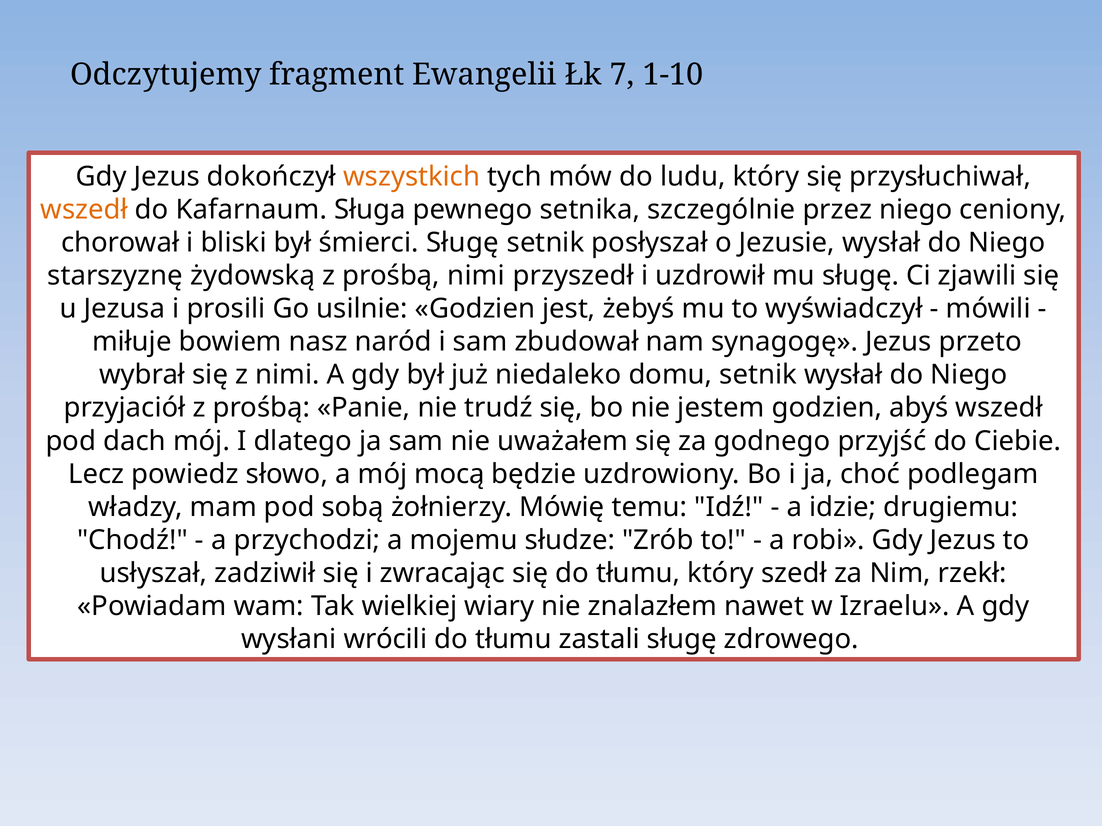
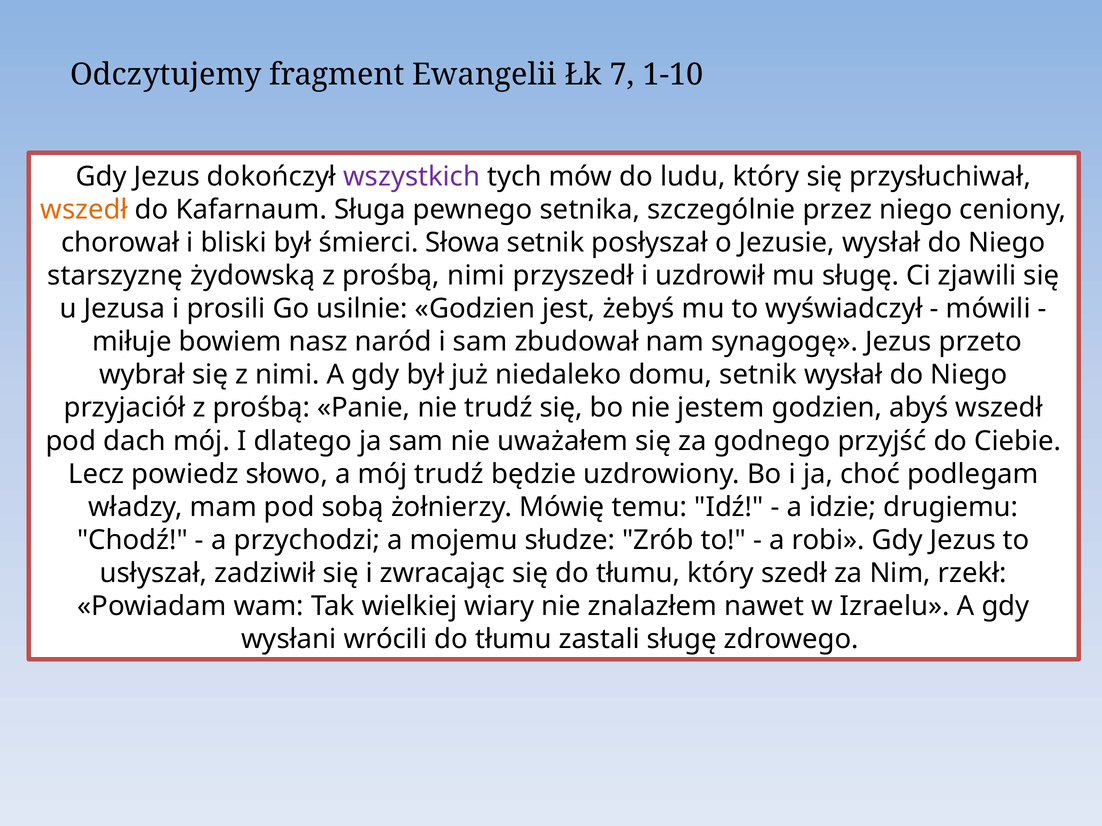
wszystkich colour: orange -> purple
śmierci Sługę: Sługę -> Słowa
mój mocą: mocą -> trudź
